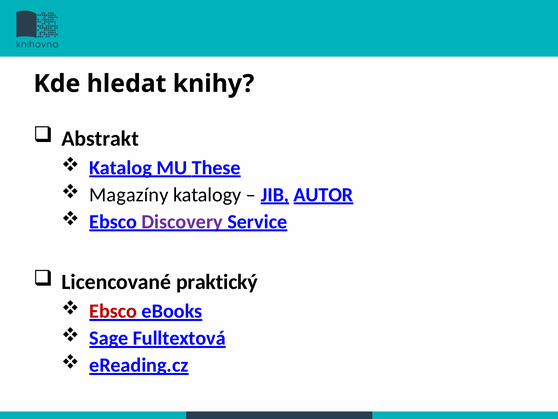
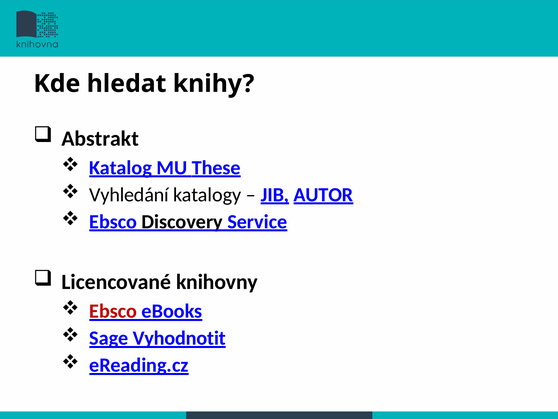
Magazíny: Magazíny -> Vyhledání
Discovery colour: purple -> black
praktický: praktický -> knihovny
Fulltextová: Fulltextová -> Vyhodnotit
